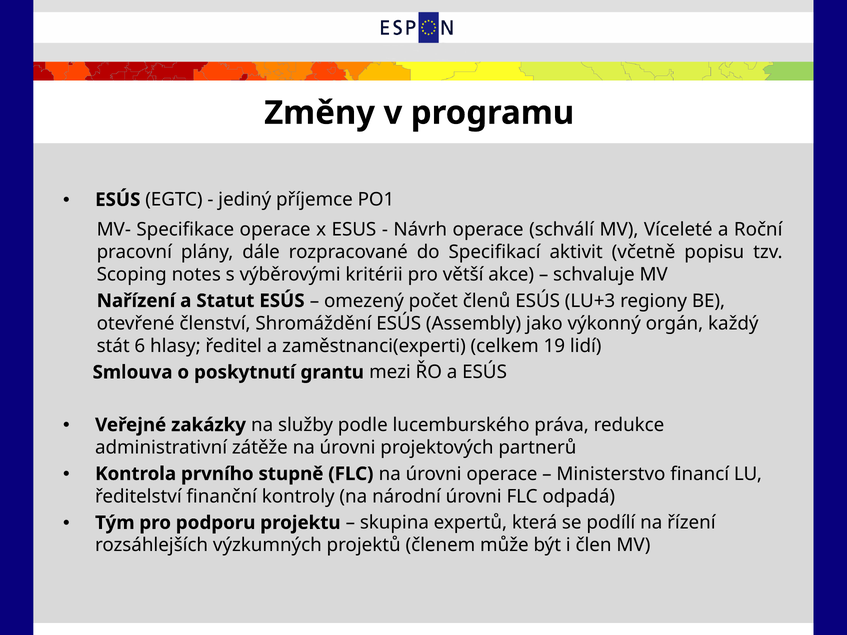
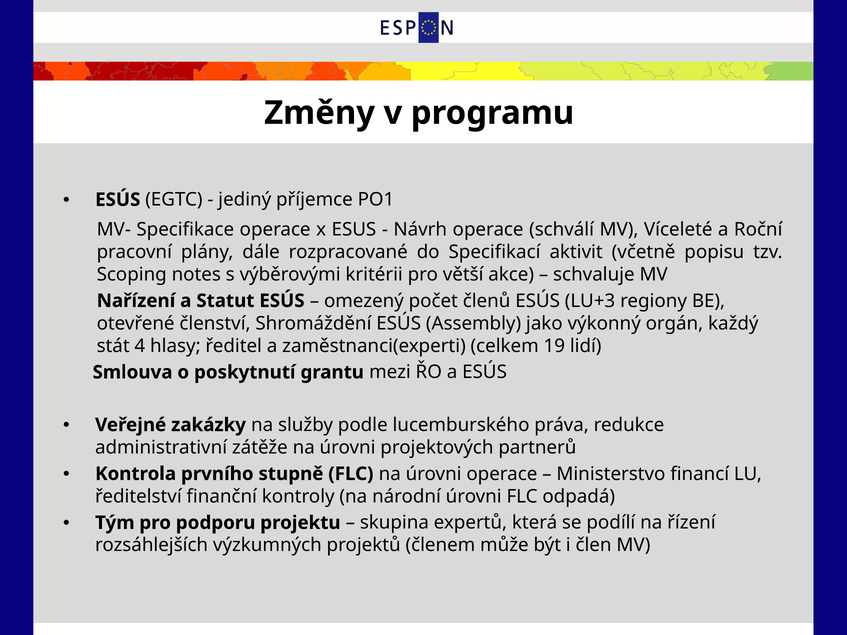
6: 6 -> 4
